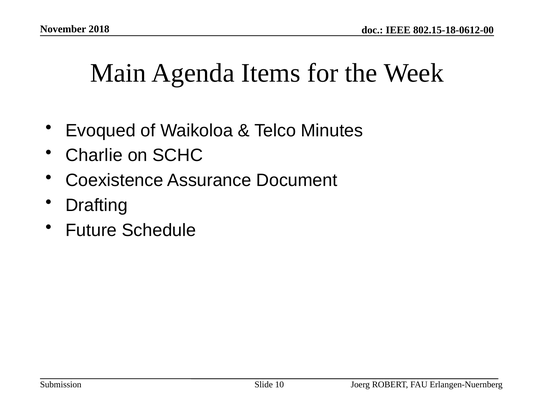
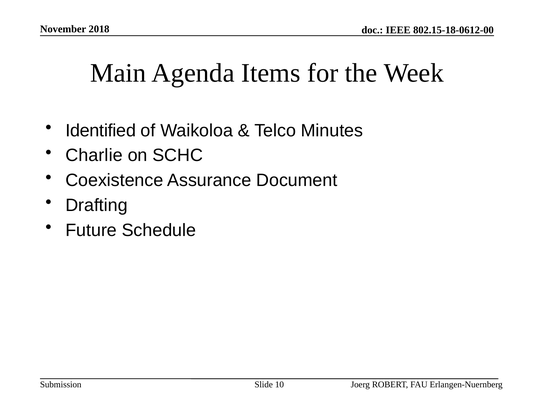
Evoqued: Evoqued -> Identified
